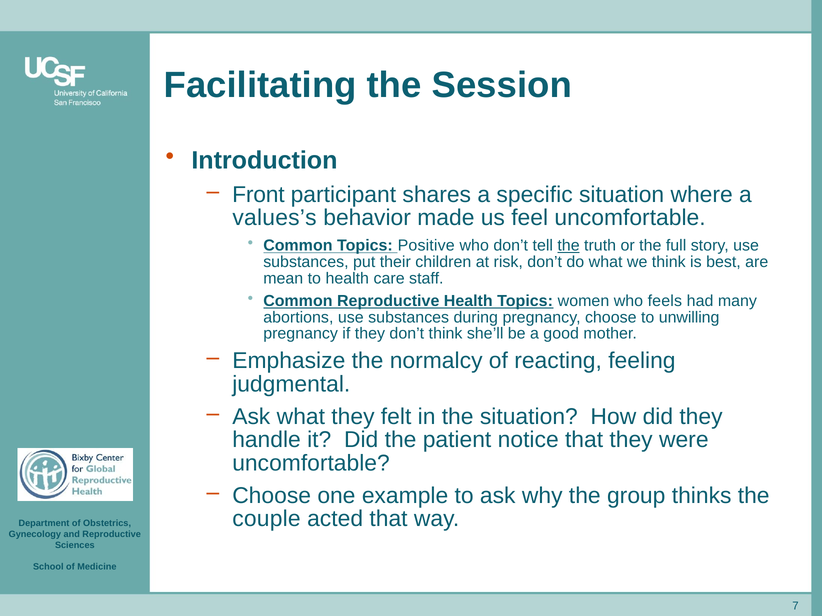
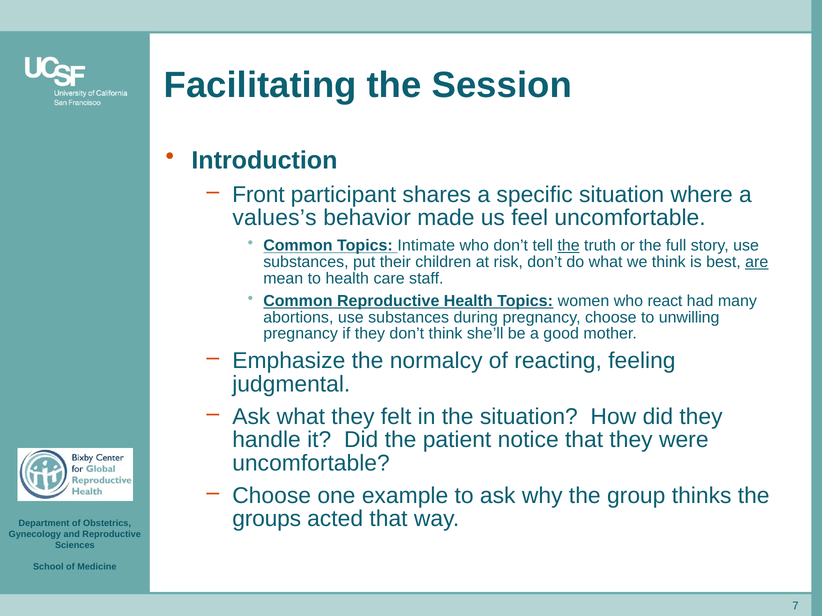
Positive: Positive -> Intimate
are underline: none -> present
feels: feels -> react
couple: couple -> groups
